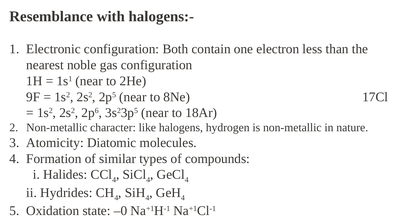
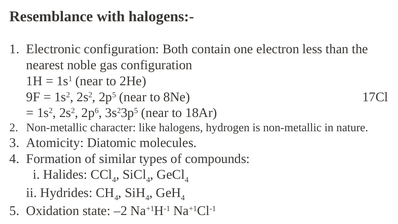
–0: –0 -> –2
